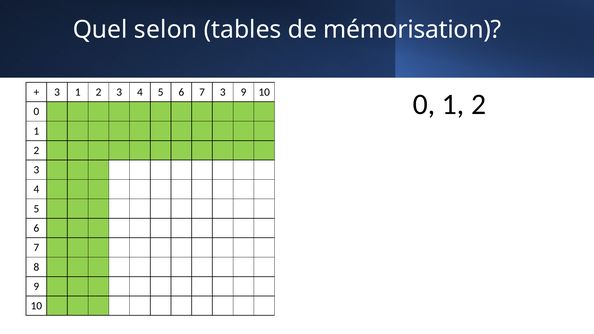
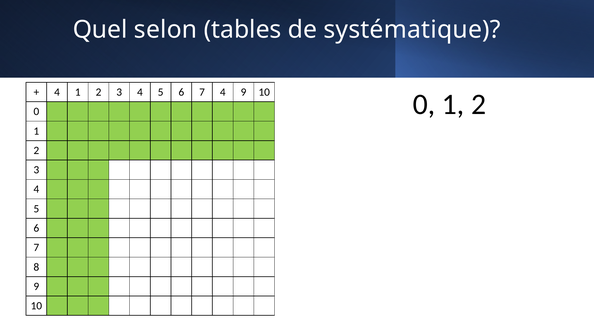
mémorisation: mémorisation -> systématique
3 at (57, 92): 3 -> 4
7 3: 3 -> 4
